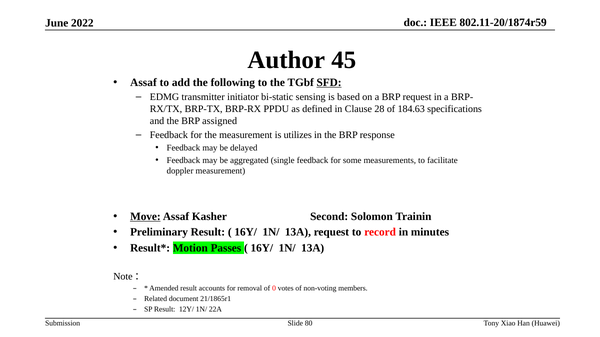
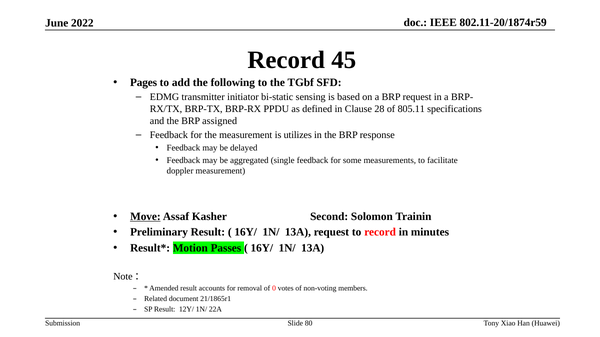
Author at (286, 60): Author -> Record
Assaf at (143, 83): Assaf -> Pages
SFD underline: present -> none
184.63: 184.63 -> 805.11
